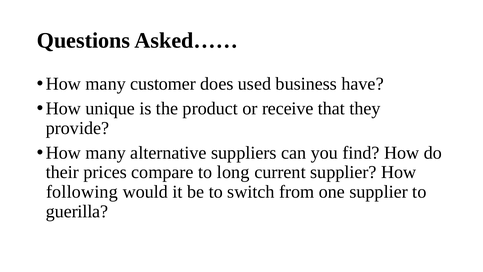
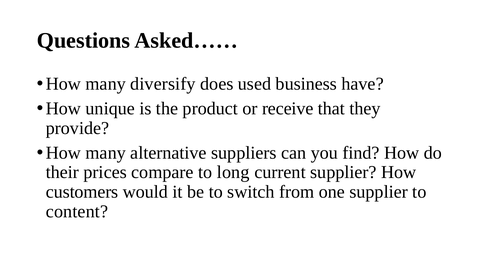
customer: customer -> diversify
following: following -> customers
guerilla: guerilla -> content
